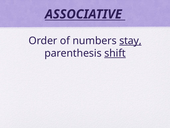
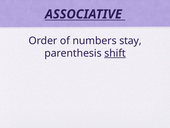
stay underline: present -> none
